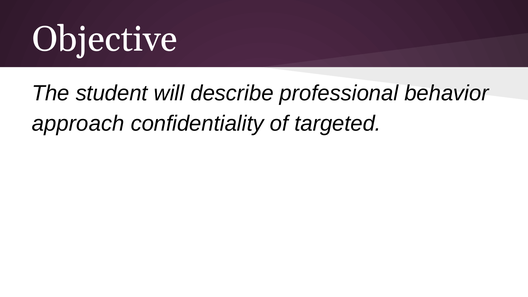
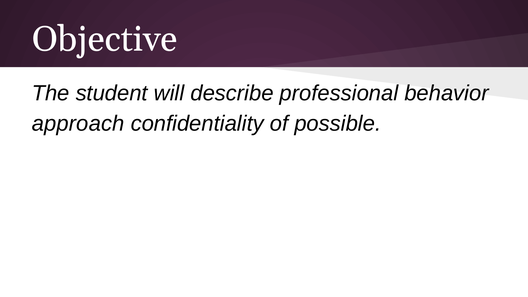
targeted: targeted -> possible
